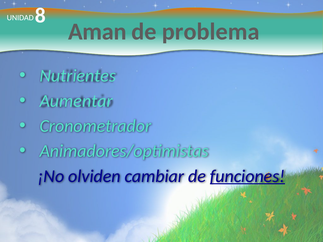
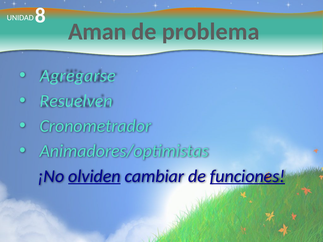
Nutrientes: Nutrientes -> Agregarse
Aumentar: Aumentar -> Resuelven
olviden underline: none -> present
